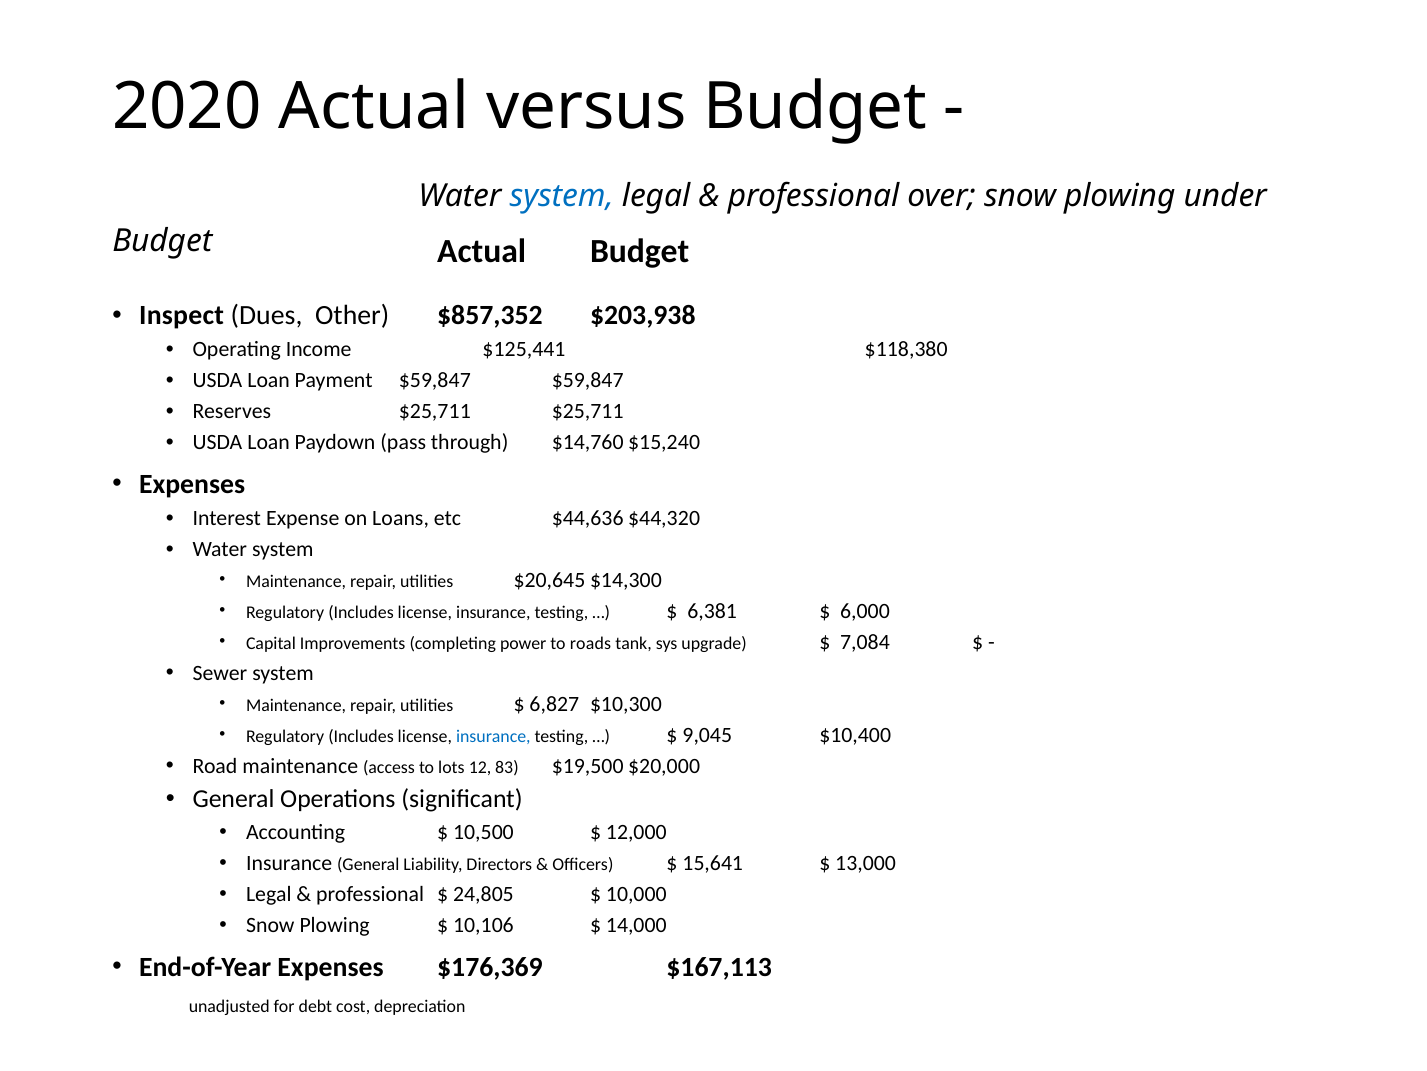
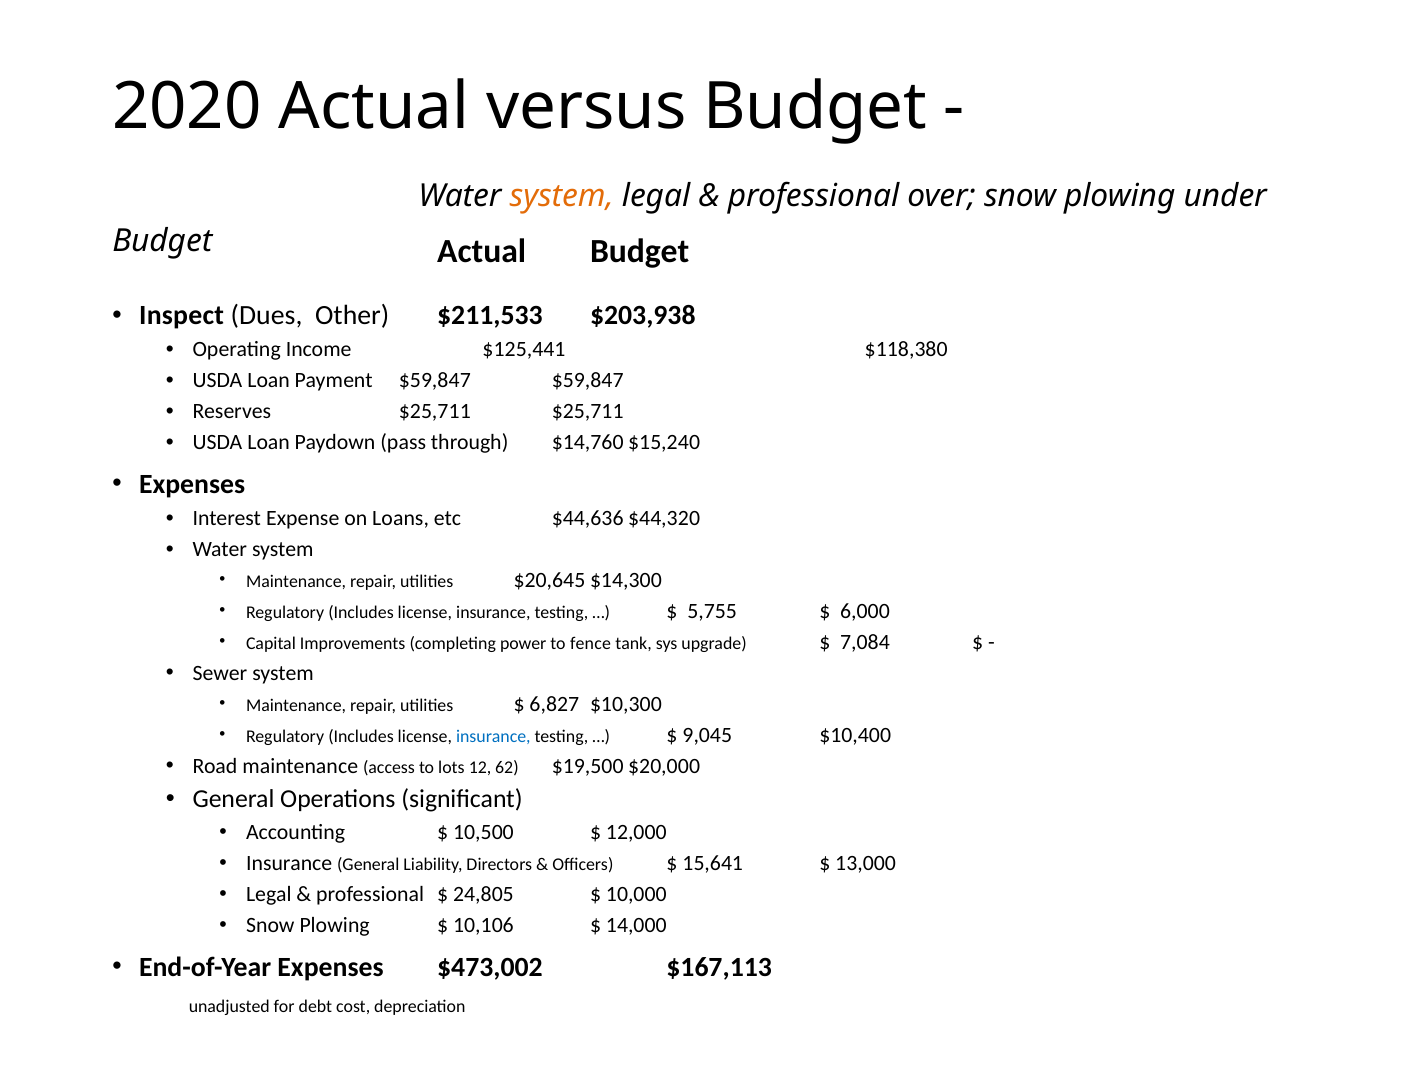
system at (562, 196) colour: blue -> orange
$857,352: $857,352 -> $211,533
6,381: 6,381 -> 5,755
roads: roads -> fence
83: 83 -> 62
$176,369: $176,369 -> $473,002
